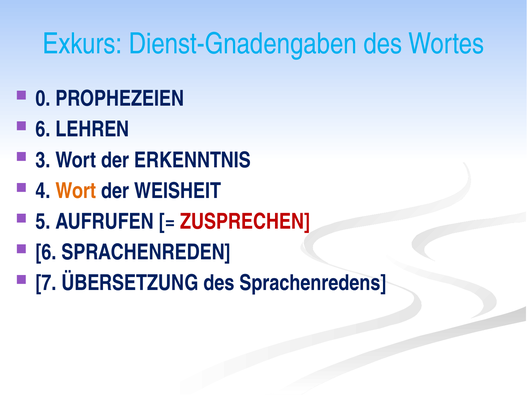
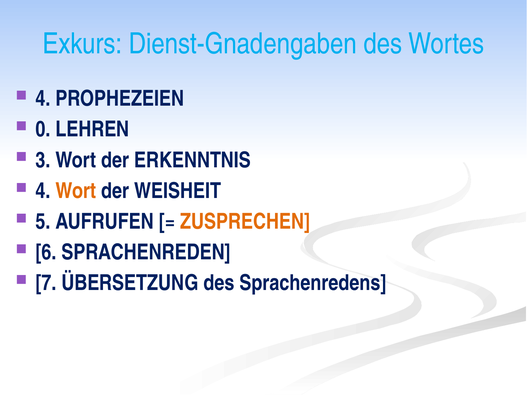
0 at (43, 99): 0 -> 4
6 at (43, 130): 6 -> 0
ZUSPRECHEN colour: red -> orange
